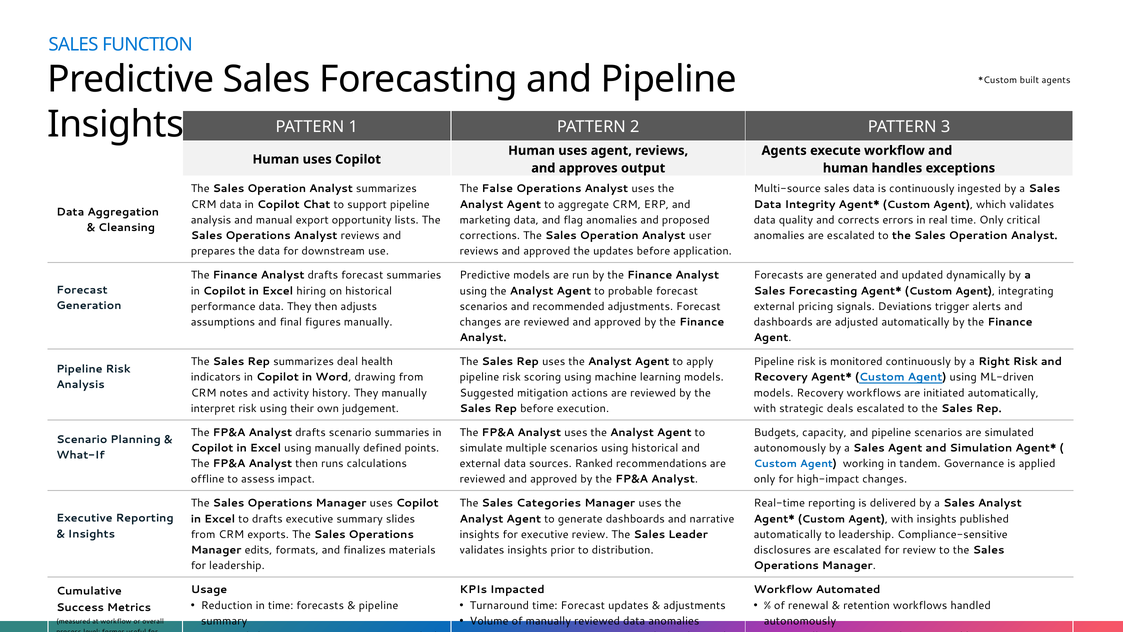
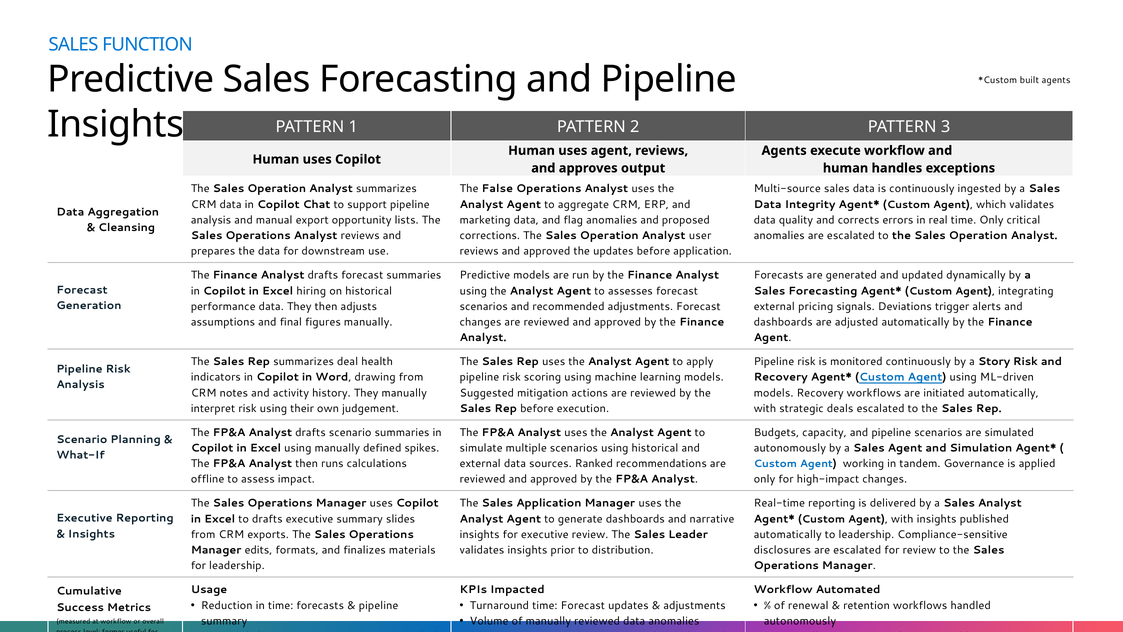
probable: probable -> assesses
Right: Right -> Story
points: points -> spikes
Sales Categories: Categories -> Application
